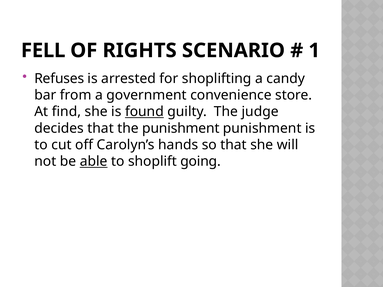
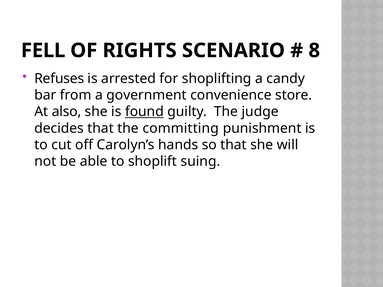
1: 1 -> 8
find: find -> also
the punishment: punishment -> committing
able underline: present -> none
going: going -> suing
